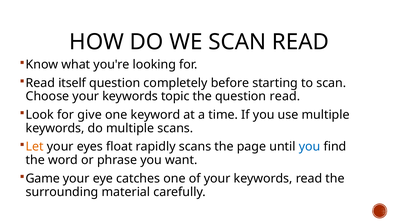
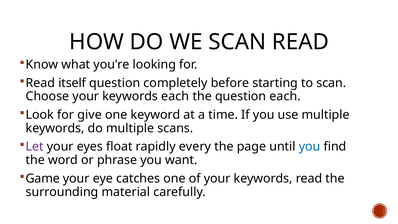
keywords topic: topic -> each
question read: read -> each
Let colour: orange -> purple
rapidly scans: scans -> every
